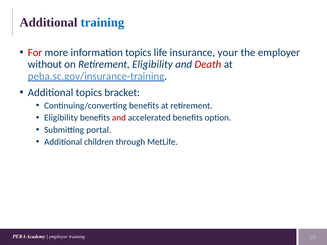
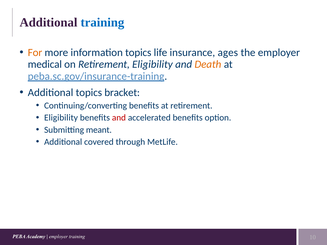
For colour: red -> orange
your: your -> ages
without: without -> medical
Death colour: red -> orange
portal: portal -> meant
children: children -> covered
